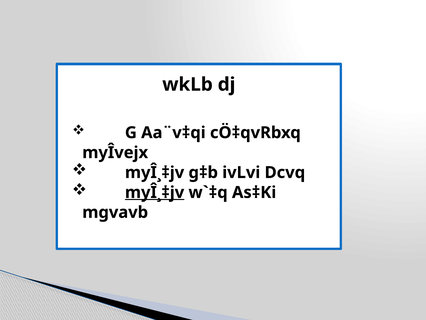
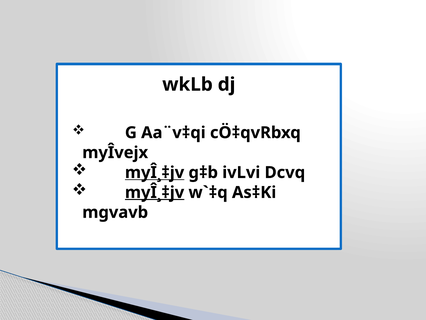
myÎ¸‡jv at (155, 172) underline: none -> present
